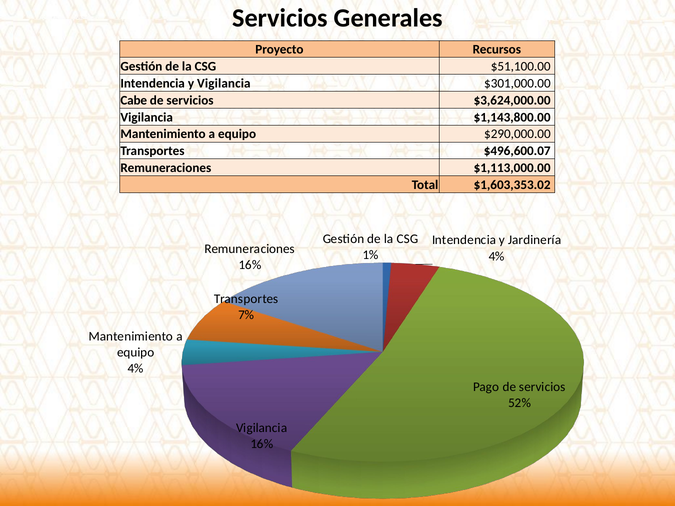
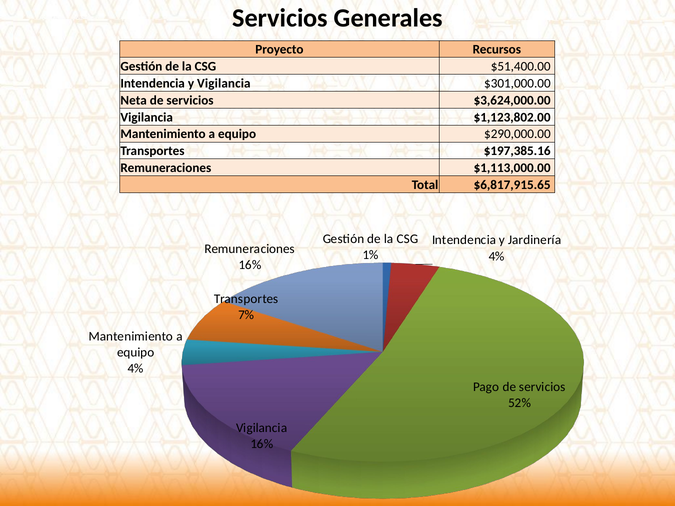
$51,100.00: $51,100.00 -> $51,400.00
Cabe: Cabe -> Neta
$1,143,800.00: $1,143,800.00 -> $1,123,802.00
$496,600.07: $496,600.07 -> $197,385.16
$1,603,353.02: $1,603,353.02 -> $6,817,915.65
